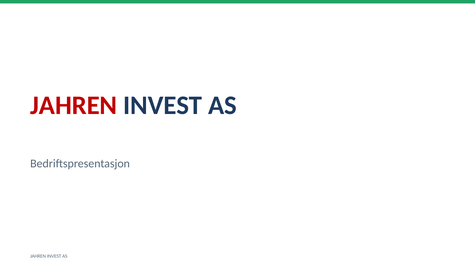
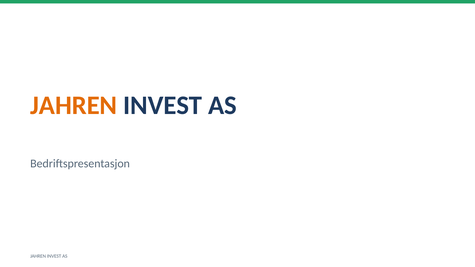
JAHREN at (74, 105) colour: red -> orange
